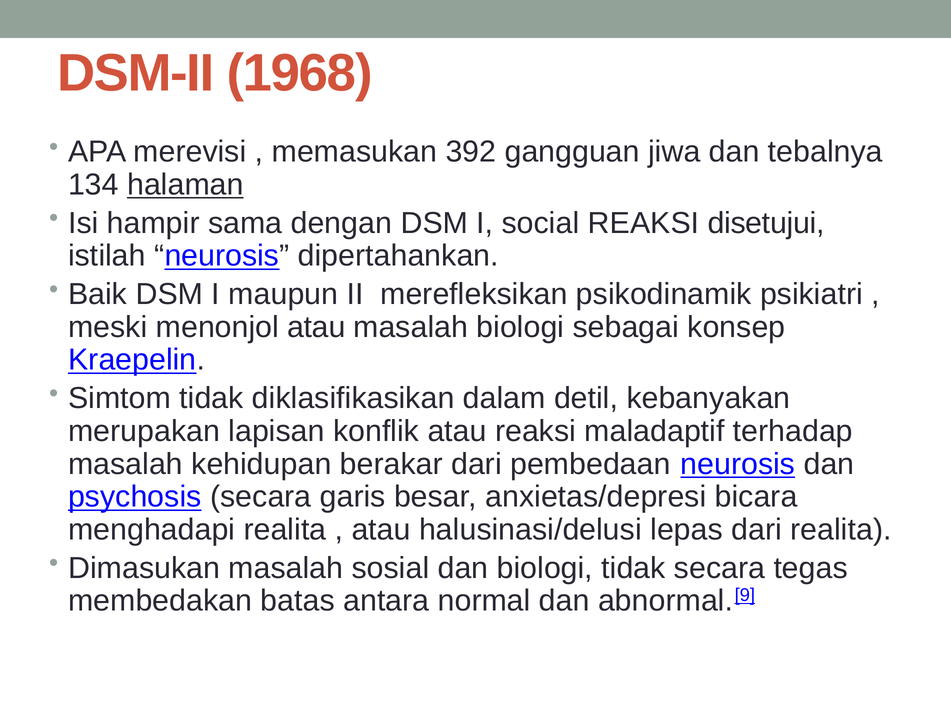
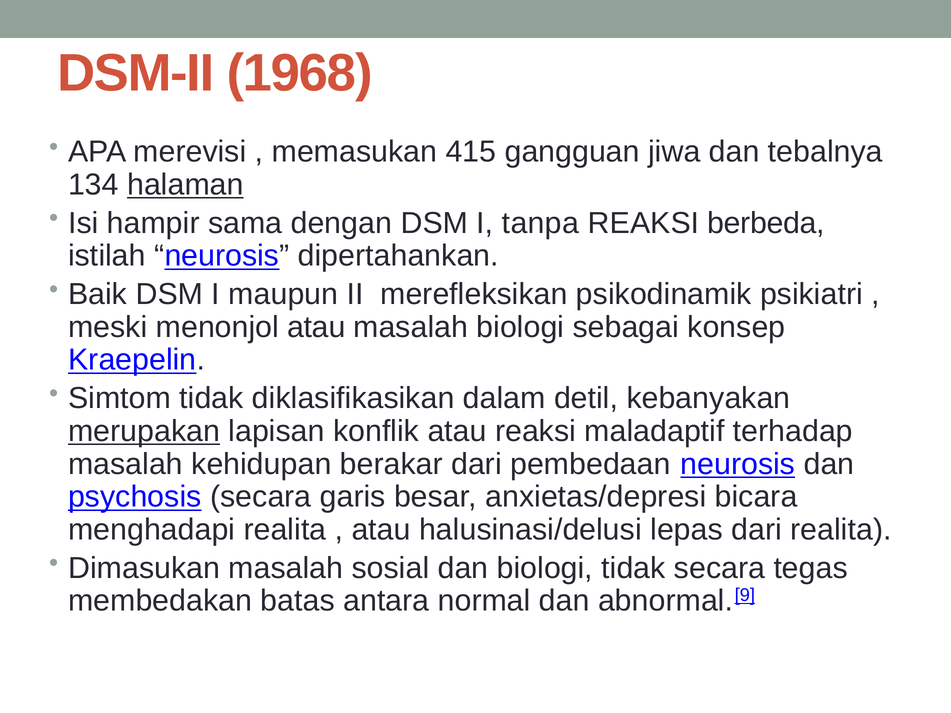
392: 392 -> 415
social: social -> tanpa
disetujui: disetujui -> berbeda
merupakan underline: none -> present
